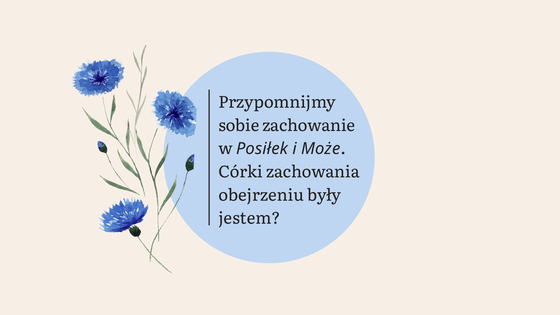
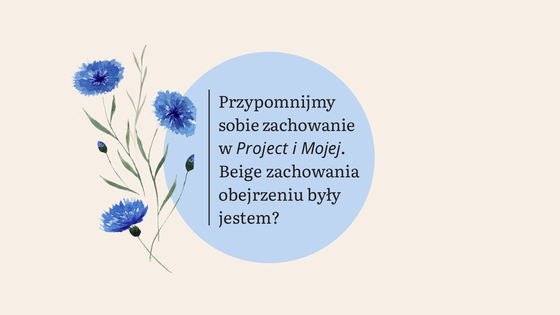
Posiłek: Posiłek -> Project
Może: Może -> Mojej
Córki: Córki -> Beige
